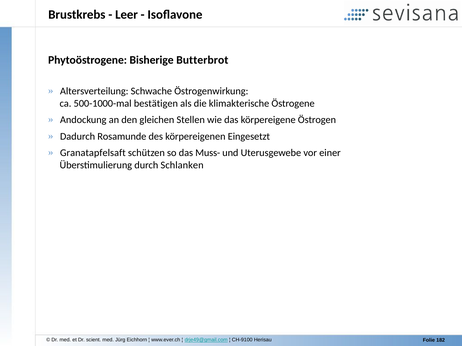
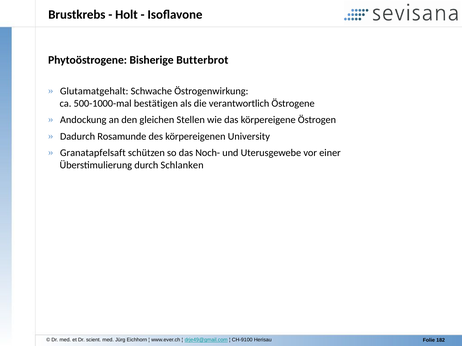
Leer: Leer -> Holt
Altersverteilung: Altersverteilung -> Glutamatgehalt
klimakterische: klimakterische -> verantwortlich
Eingesetzt: Eingesetzt -> University
Muss-: Muss- -> Noch-
